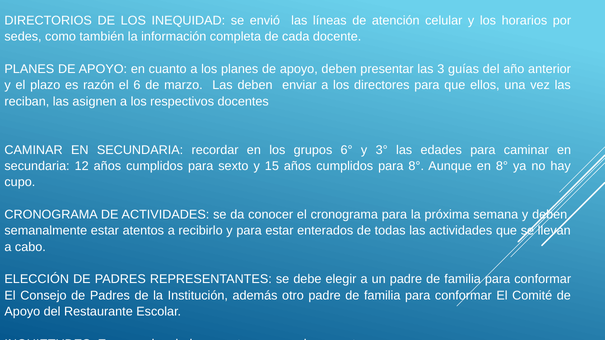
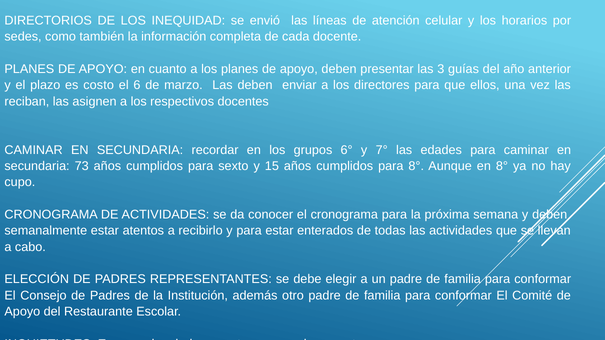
razón: razón -> costo
3°: 3° -> 7°
12: 12 -> 73
